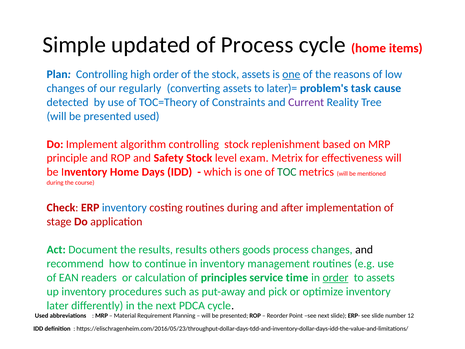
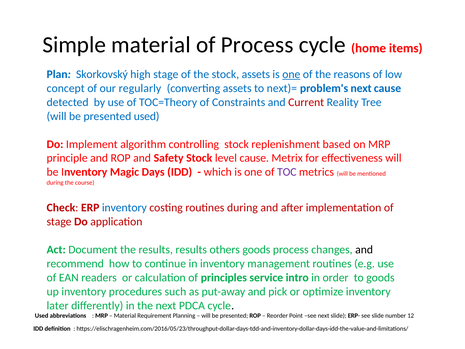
Simple updated: updated -> material
Plan Controlling: Controlling -> Skorkovský
high order: order -> stage
changes at (66, 88): changes -> concept
later)=: later)= -> next)=
problem's task: task -> next
Current colour: purple -> red
level exam: exam -> cause
Inventory Home: Home -> Magic
TOC colour: green -> purple
time: time -> intro
order at (336, 277) underline: present -> none
to assets: assets -> goods
